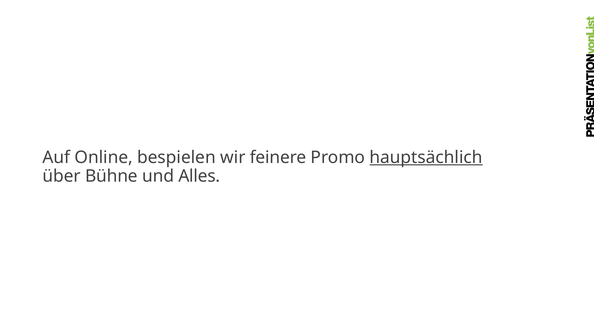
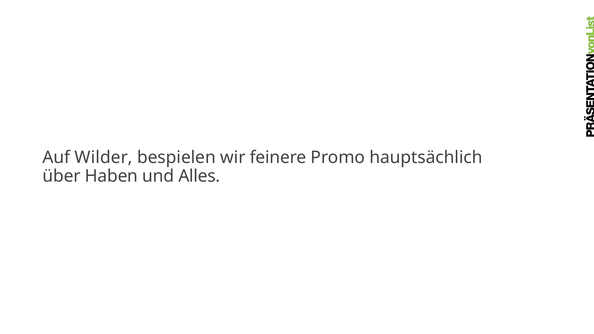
Online: Online -> Wilder
hauptsächlich underline: present -> none
Bühne: Bühne -> Haben
